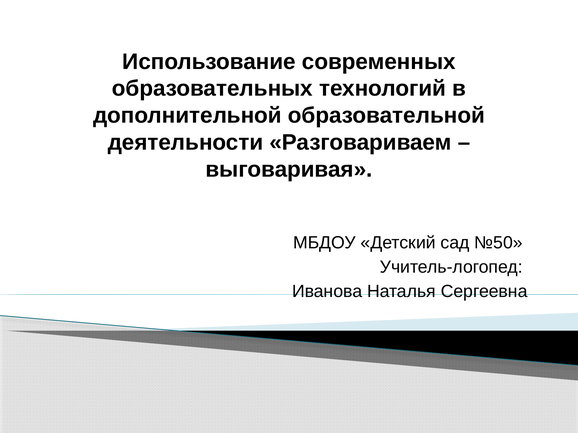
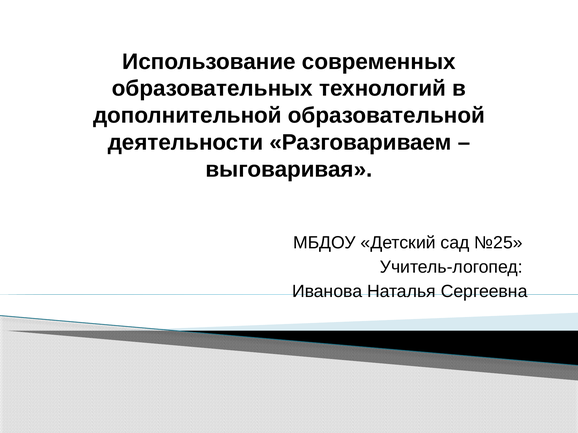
№50: №50 -> №25
